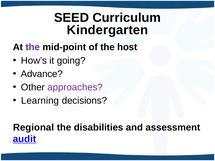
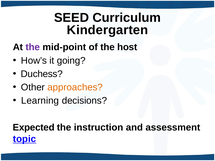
Advance: Advance -> Duchess
approaches colour: purple -> orange
Regional: Regional -> Expected
disabilities: disabilities -> instruction
audit: audit -> topic
